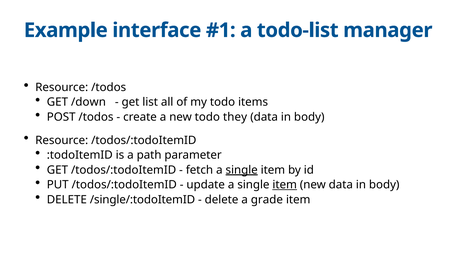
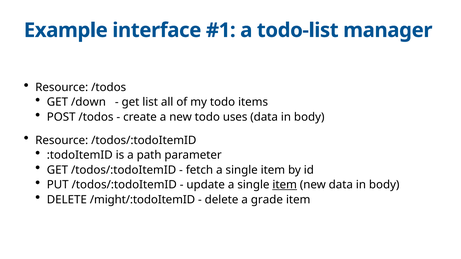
they: they -> uses
single at (242, 170) underline: present -> none
/single/:todoItemID: /single/:todoItemID -> /might/:todoItemID
